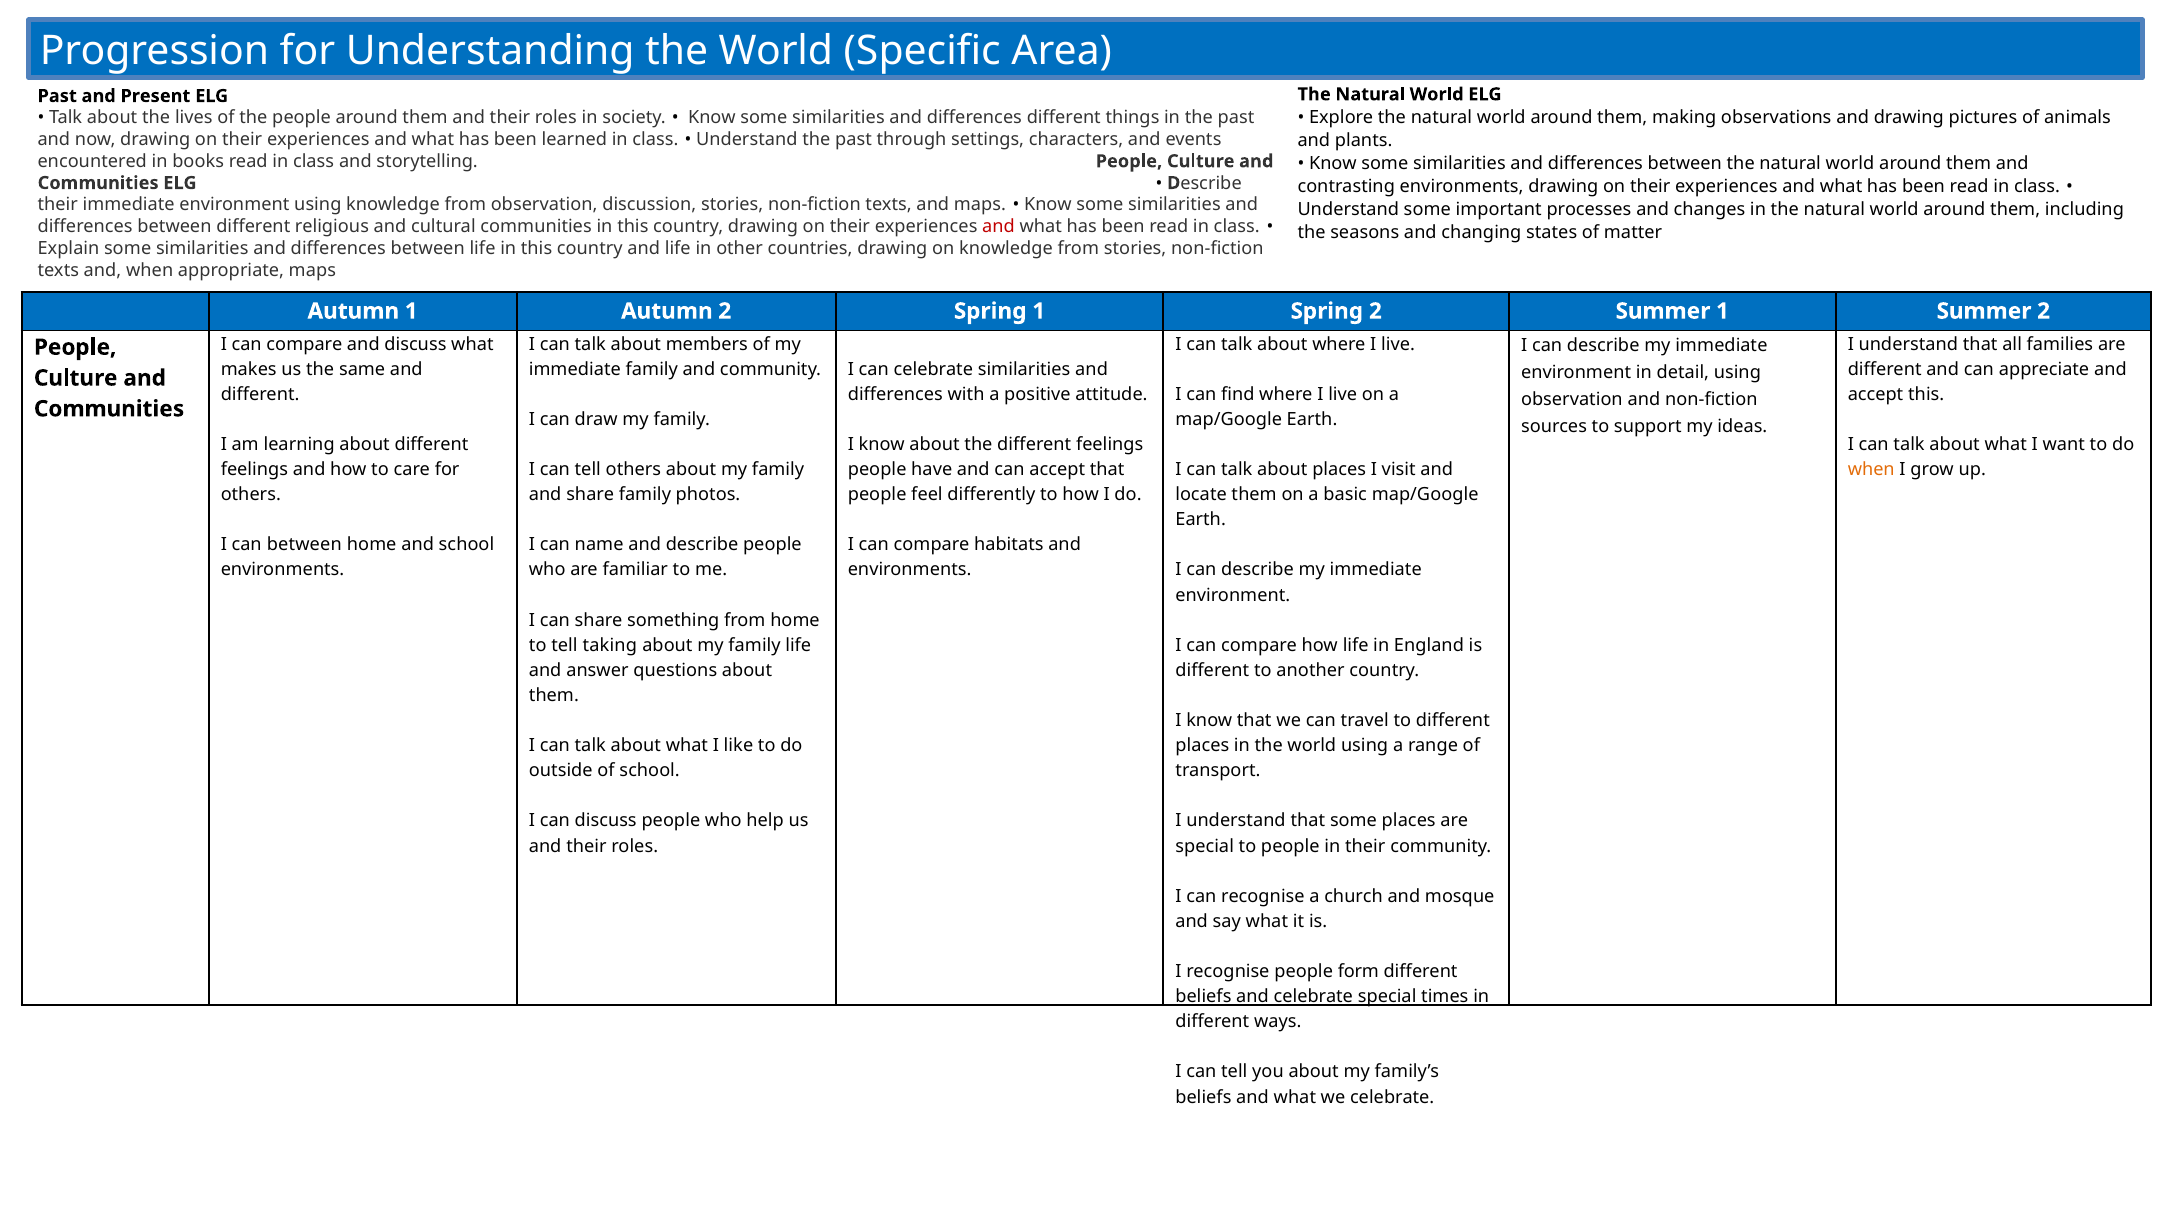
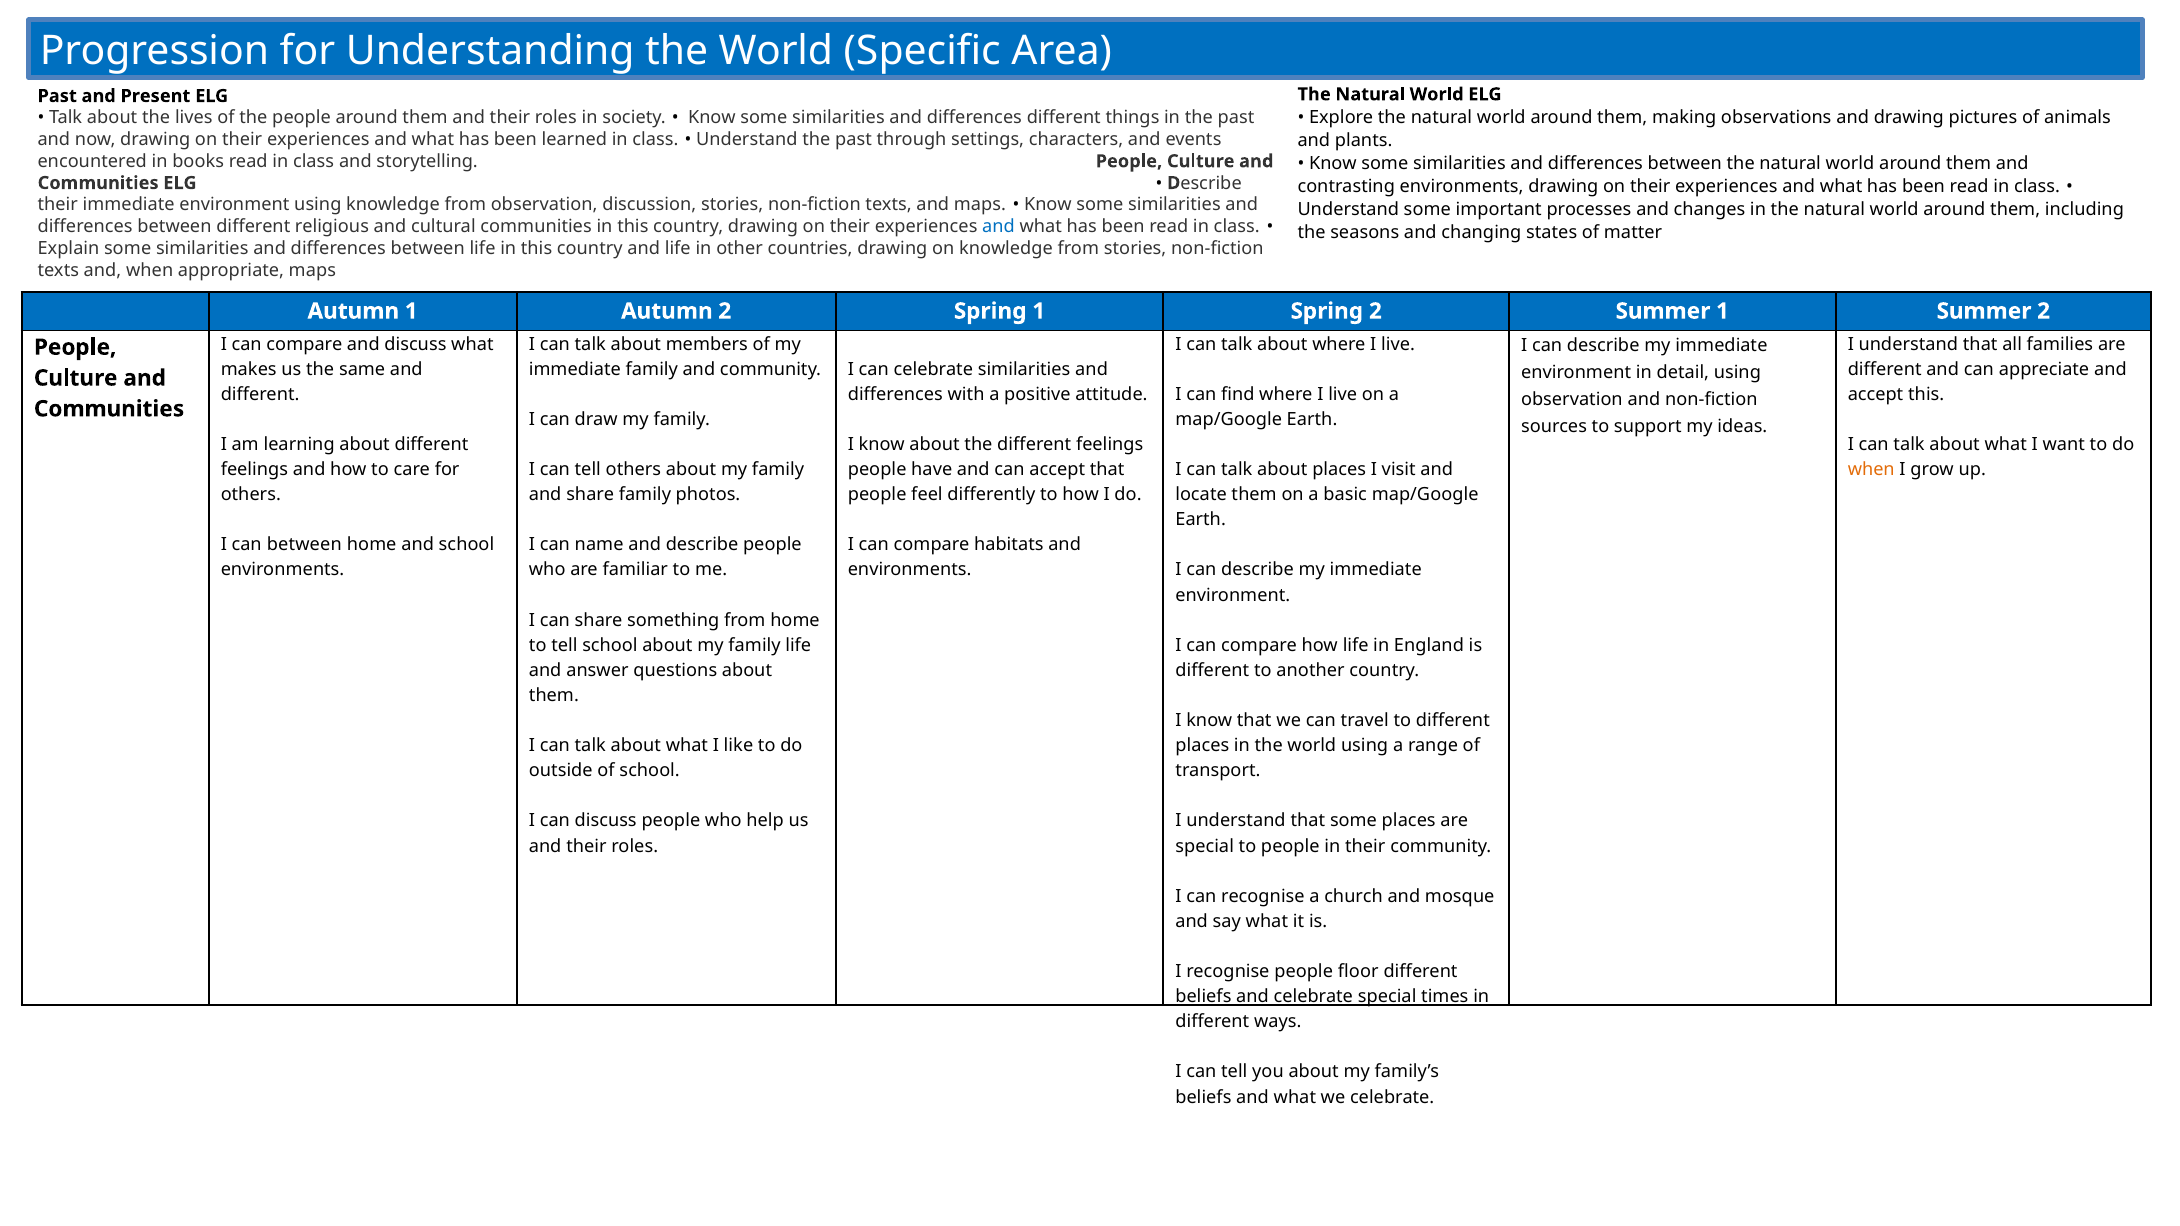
and at (998, 227) colour: red -> blue
tell taking: taking -> school
form: form -> floor
